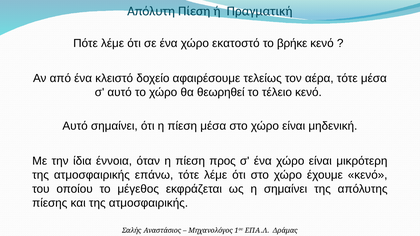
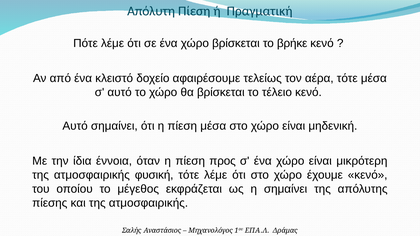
χώρο εκατοστό: εκατοστό -> βρίσκεται
θα θεωρηθεί: θεωρηθεί -> βρίσκεται
επάνω: επάνω -> φυσική
